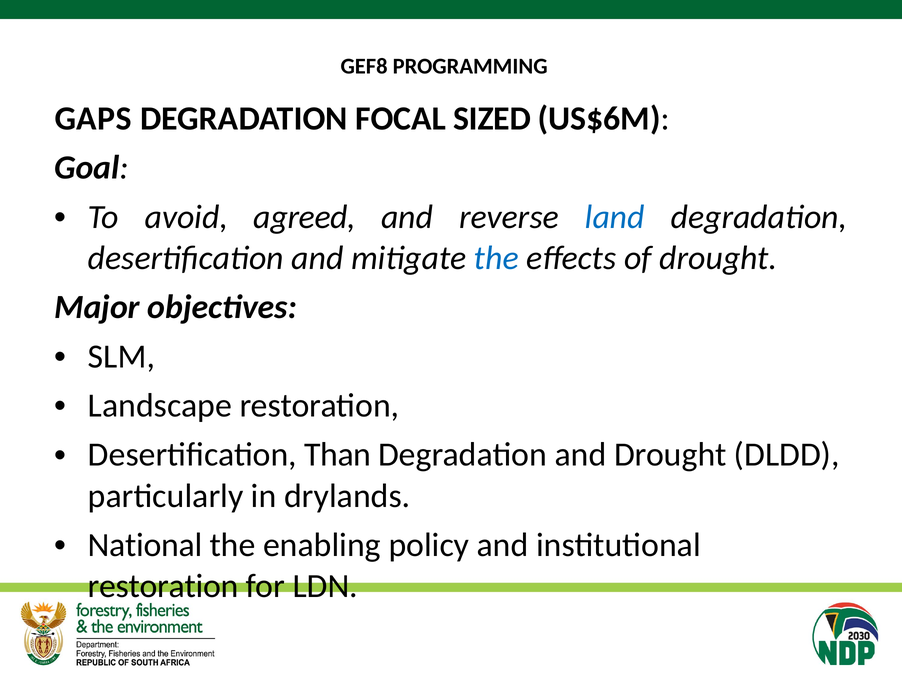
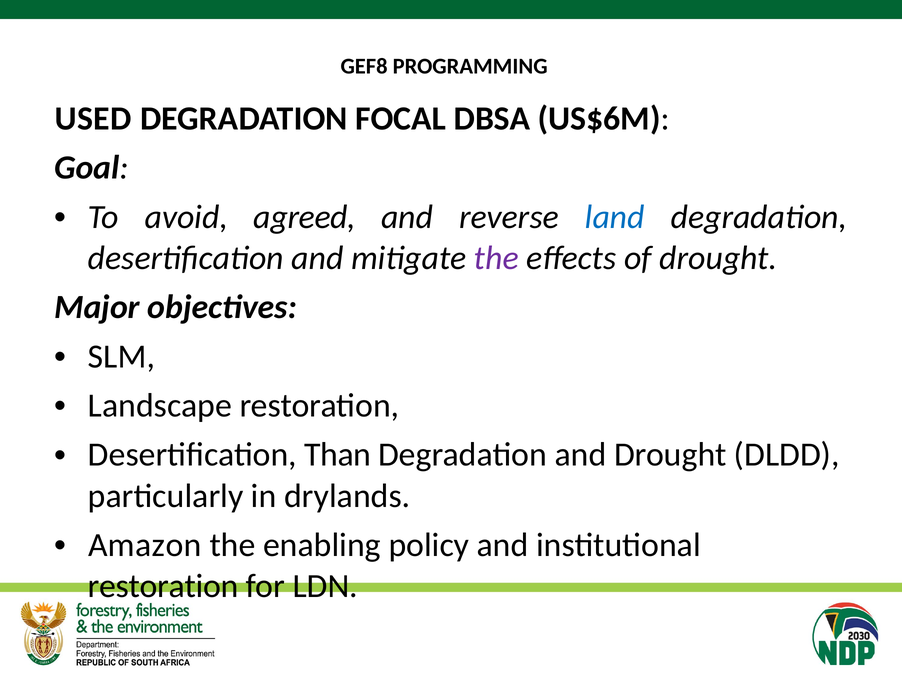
GAPS: GAPS -> USED
SIZED: SIZED -> DBSA
the at (496, 258) colour: blue -> purple
National: National -> Amazon
